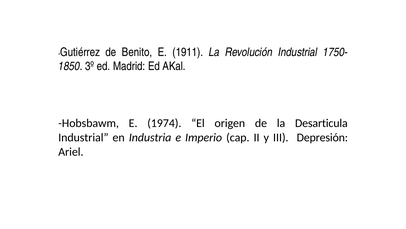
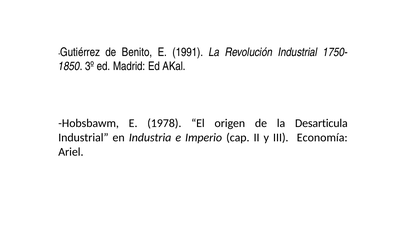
1911: 1911 -> 1991
1974: 1974 -> 1978
Depresión: Depresión -> Economía
